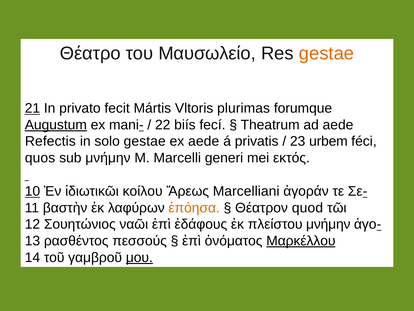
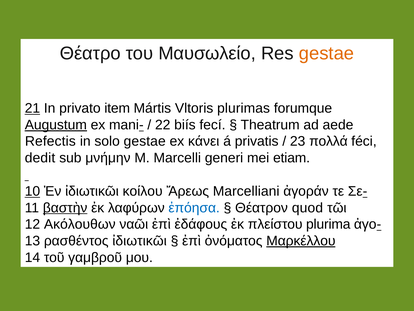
fecit: fecit -> item
ex aede: aede -> κάνει
urbem: urbem -> πολλά
quos: quos -> dedit
εκτός: εκτός -> etiam
βαστὴν underline: none -> present
ἐπόησα colour: orange -> blue
Σουητώνιος: Σουητώνιος -> Ακόλουθων
πλείστου μνήμην: μνήμην -> plurima
ρασθέντος πεσσούς: πεσσούς -> ἰδιωτικῶι
μου underline: present -> none
